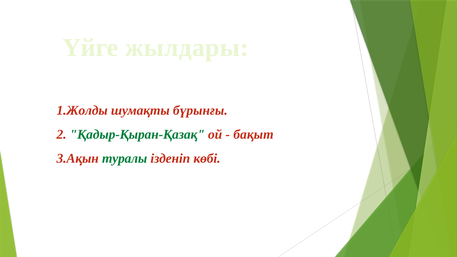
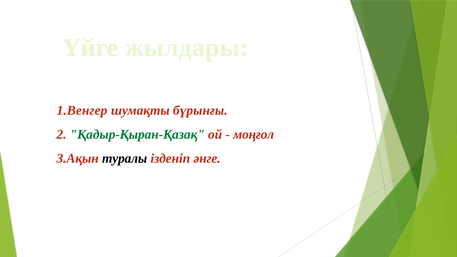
1.Жолды: 1.Жолды -> 1.Венгер
бақыт: бақыт -> моңғол
туралы colour: green -> black
көбі: көбі -> әнге
